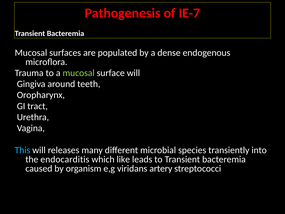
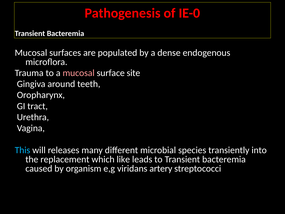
IE-7: IE-7 -> IE-0
mucosal at (79, 73) colour: light green -> pink
surface will: will -> site
endocarditis: endocarditis -> replacement
